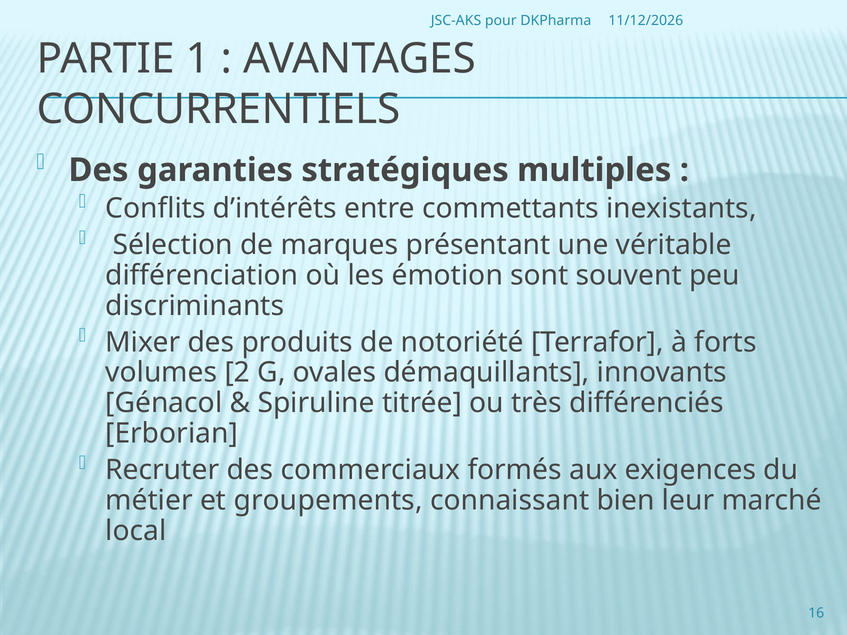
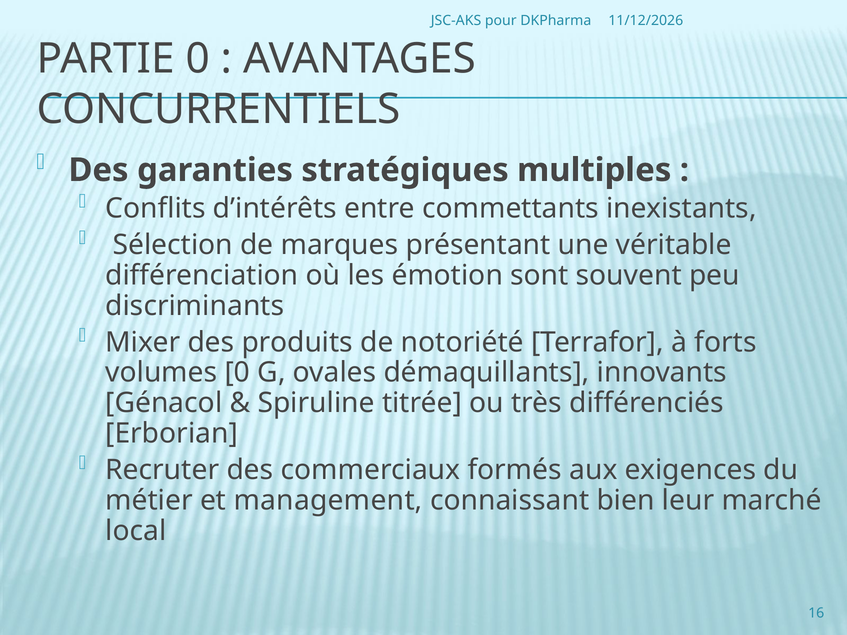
PARTIE 1: 1 -> 0
volumes 2: 2 -> 0
groupements: groupements -> management
